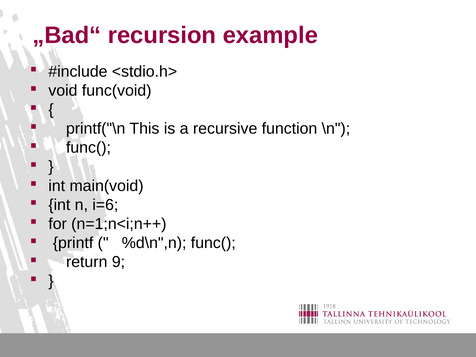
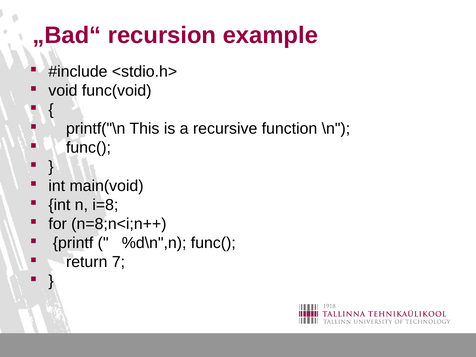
i=6: i=6 -> i=8
n=1;n<i;n++: n=1;n<i;n++ -> n=8;n<i;n++
9: 9 -> 7
